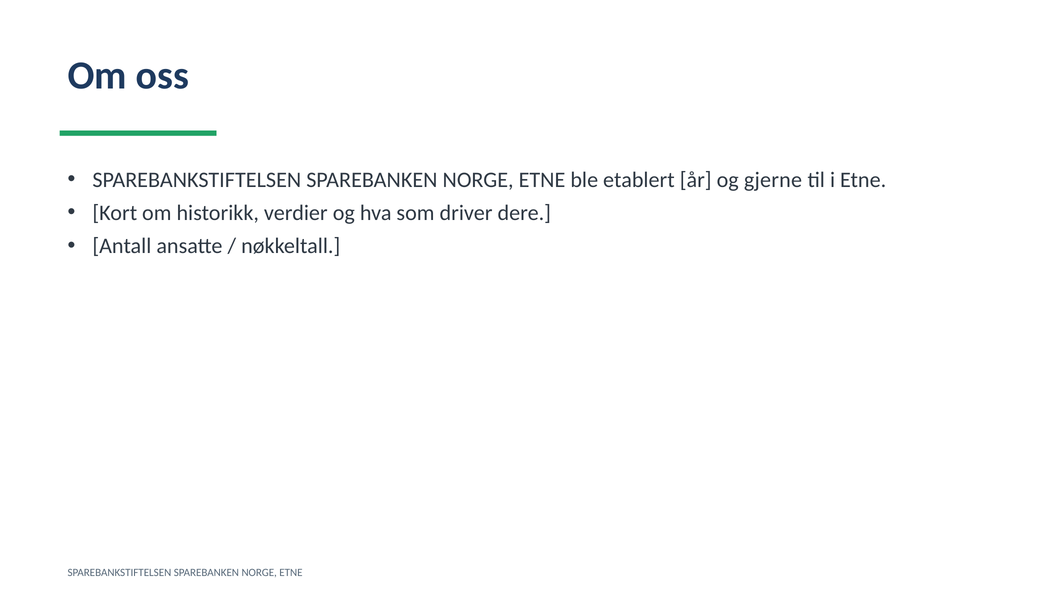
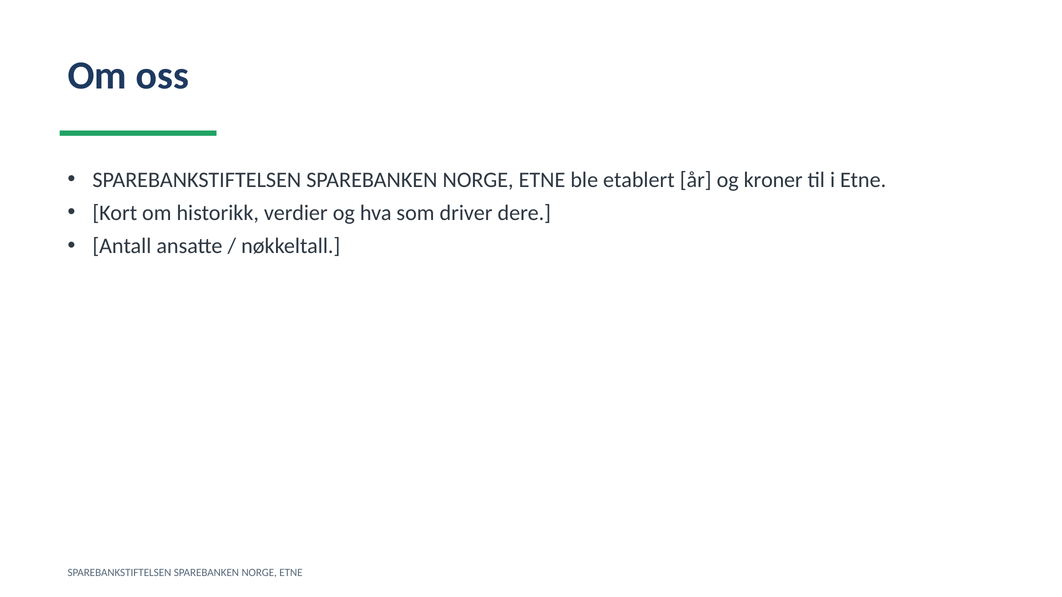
gjerne: gjerne -> kroner
